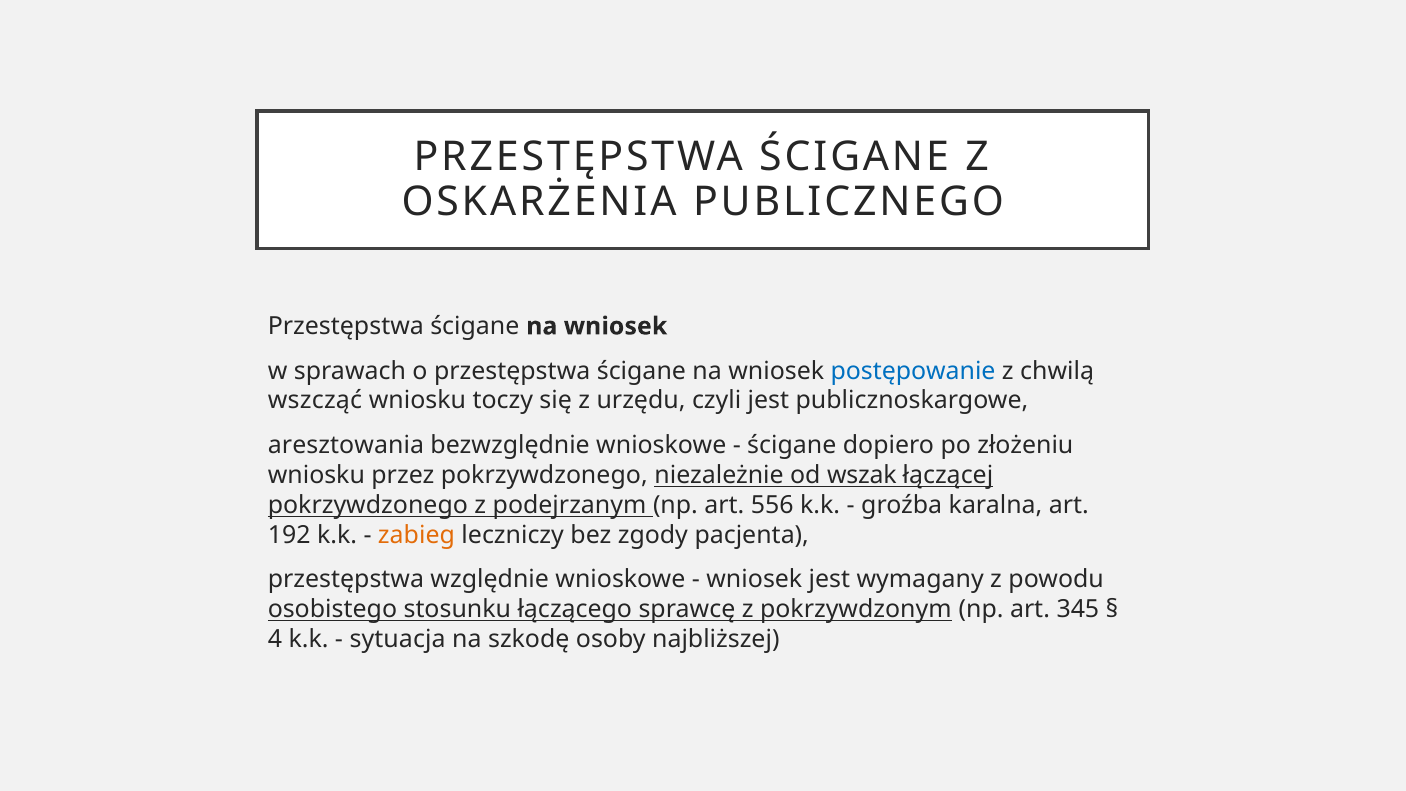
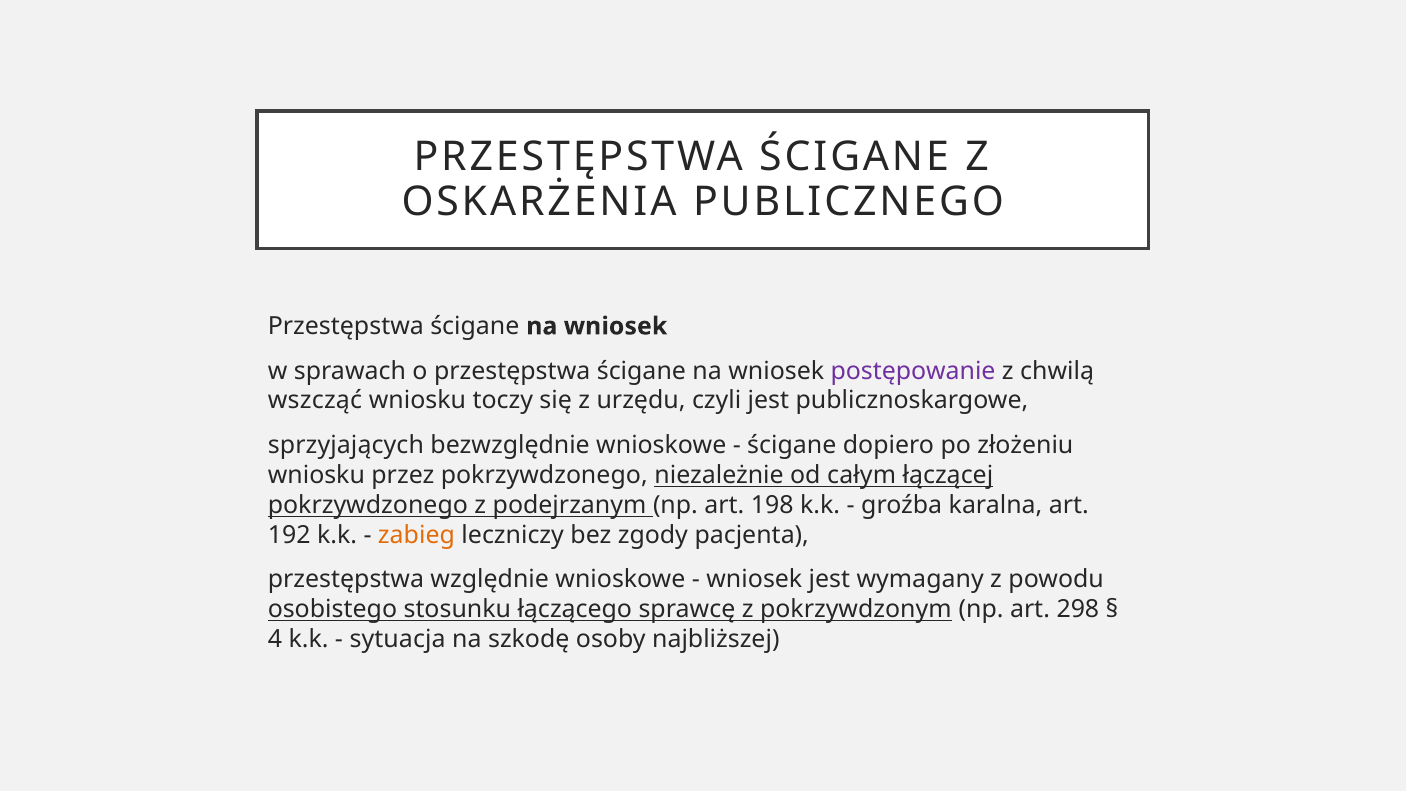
postępowanie colour: blue -> purple
aresztowania: aresztowania -> sprzyjających
wszak: wszak -> całym
556: 556 -> 198
345: 345 -> 298
